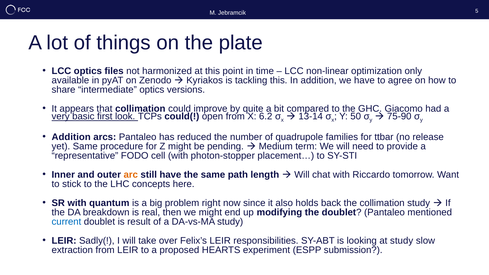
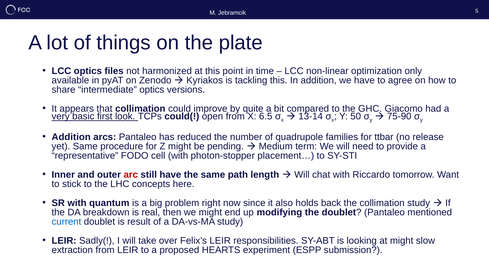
6.2: 6.2 -> 6.5
arc colour: orange -> red
at study: study -> might
